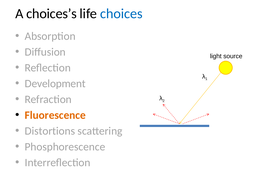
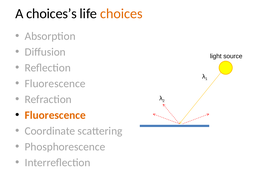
choices colour: blue -> orange
Development at (55, 84): Development -> Fluorescence
Distortions: Distortions -> Coordinate
